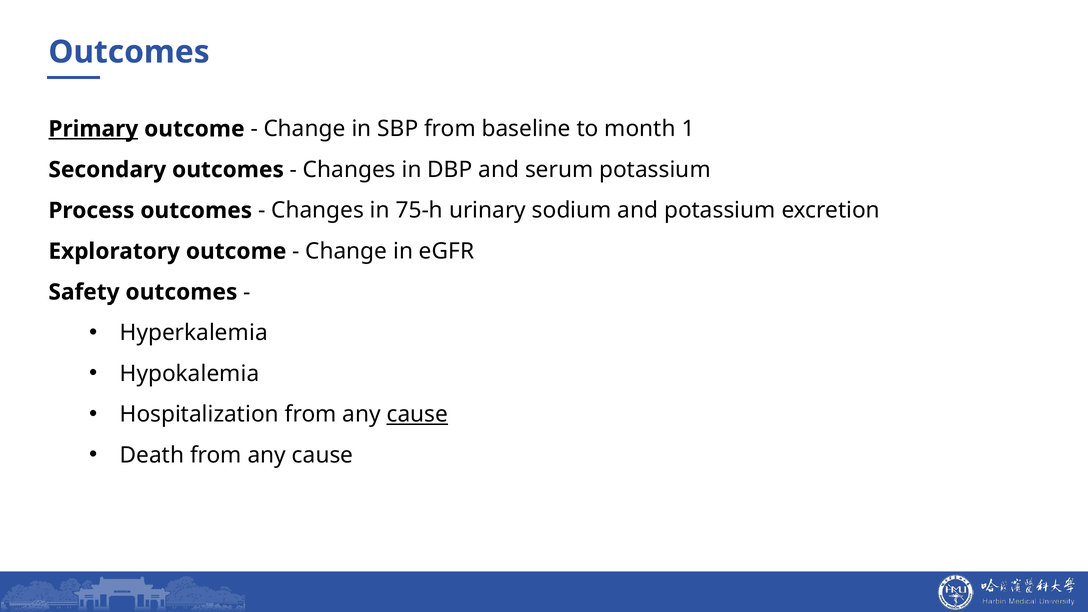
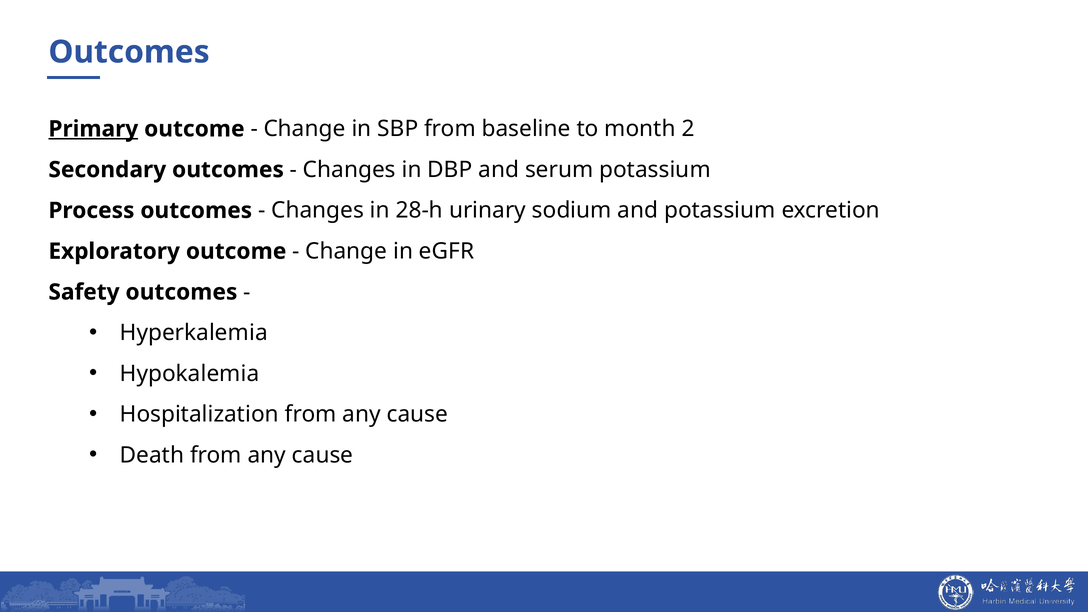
1: 1 -> 2
75-h: 75-h -> 28-h
cause at (417, 414) underline: present -> none
